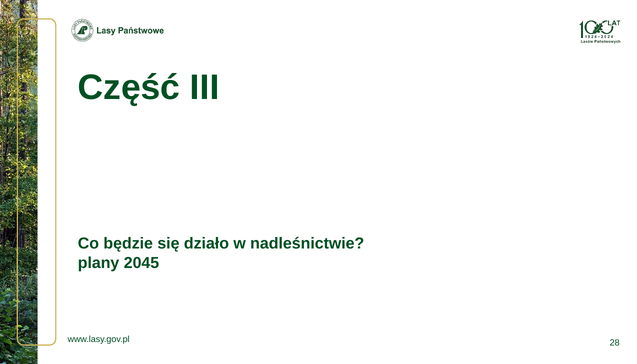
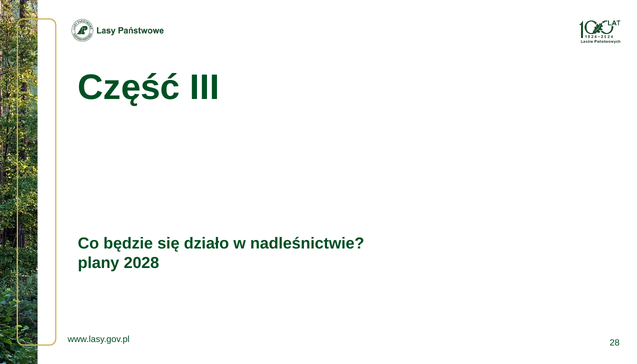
2045: 2045 -> 2028
